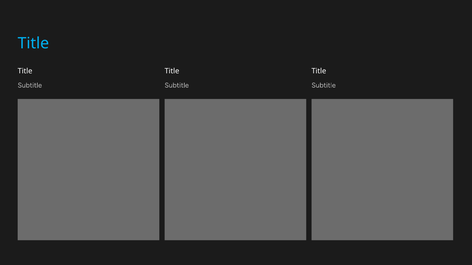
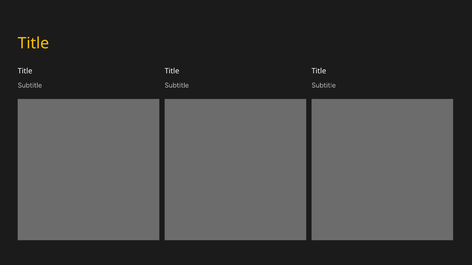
Title at (33, 44) colour: light blue -> yellow
